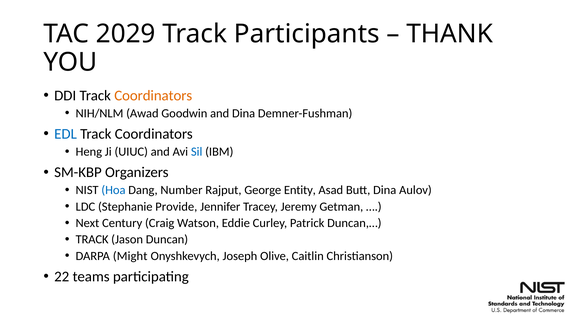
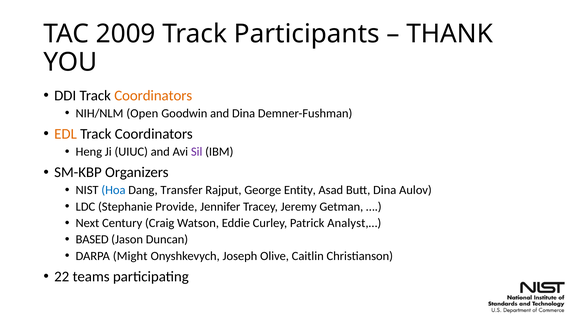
2029: 2029 -> 2009
Awad: Awad -> Open
EDL colour: blue -> orange
Sil colour: blue -> purple
Number: Number -> Transfer
Duncan,…: Duncan,… -> Analyst,…
TRACK at (92, 240): TRACK -> BASED
